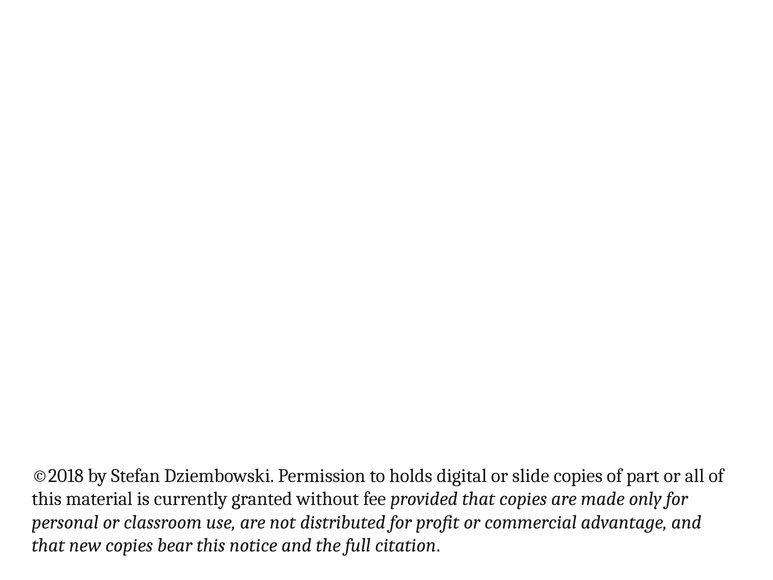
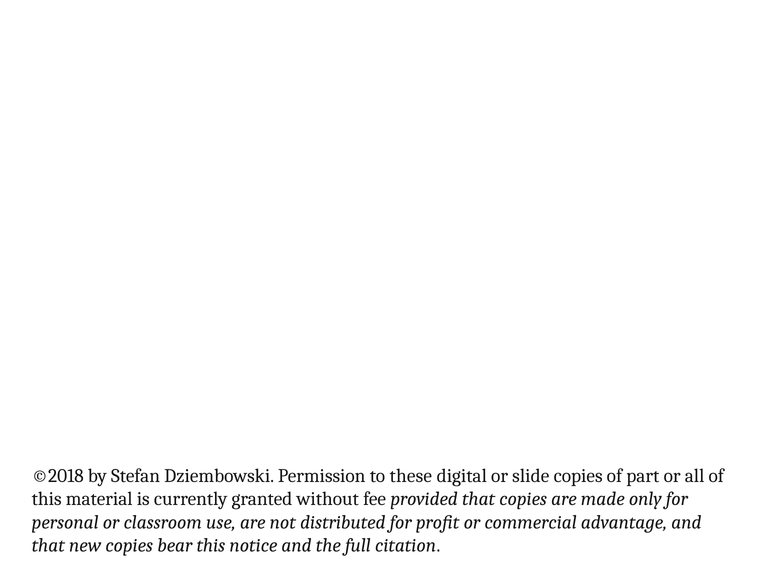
holds: holds -> these
